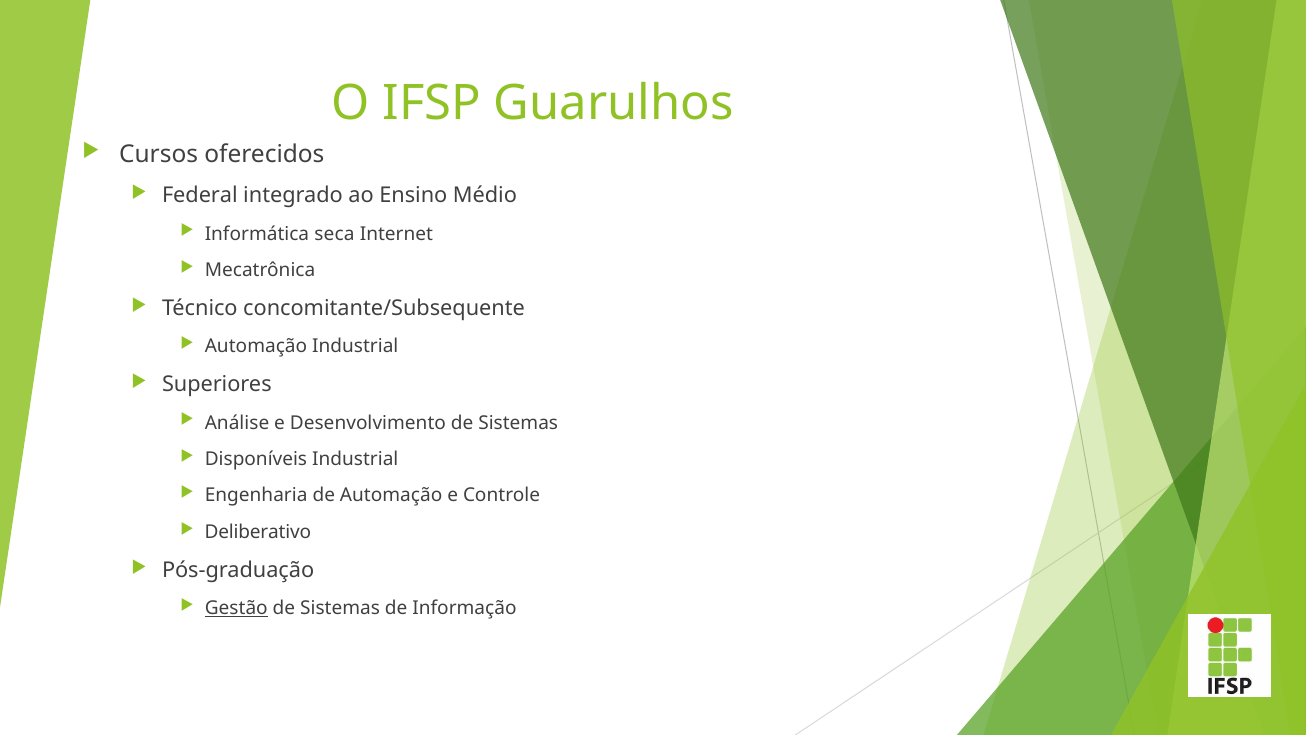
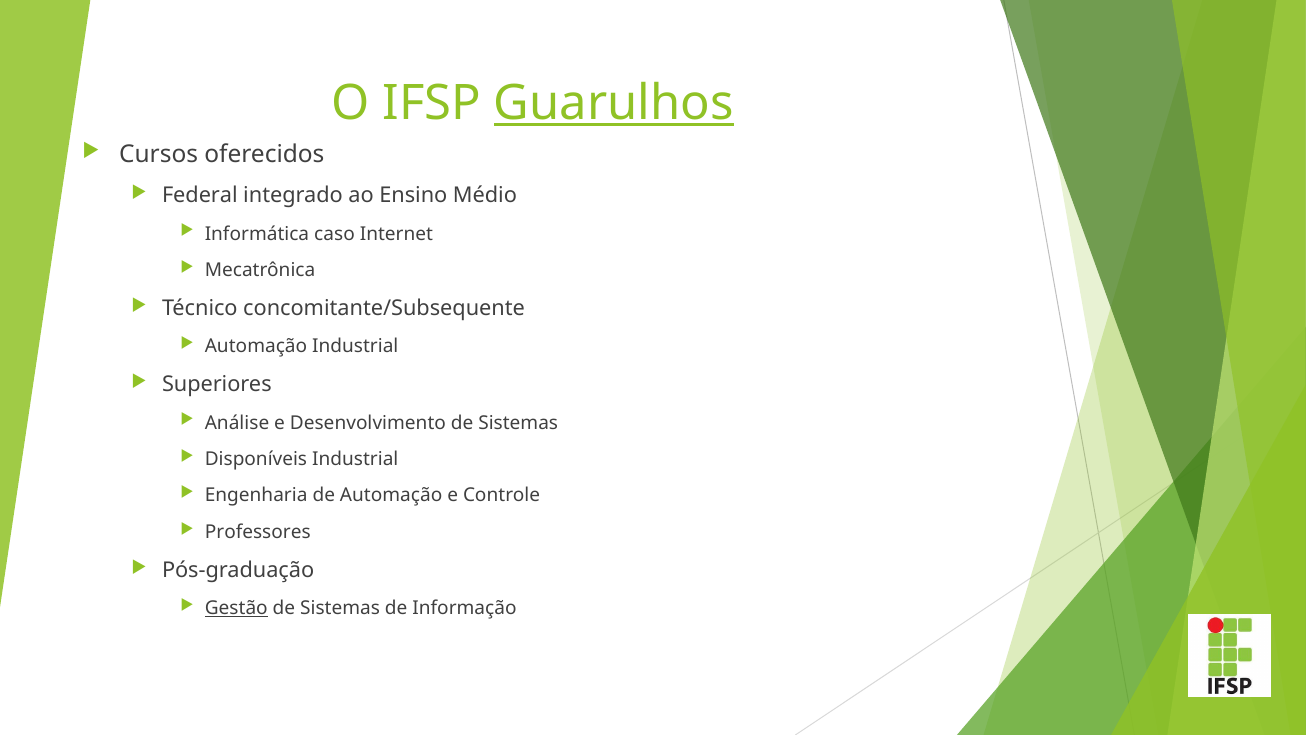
Guarulhos underline: none -> present
seca: seca -> caso
Deliberativo: Deliberativo -> Professores
